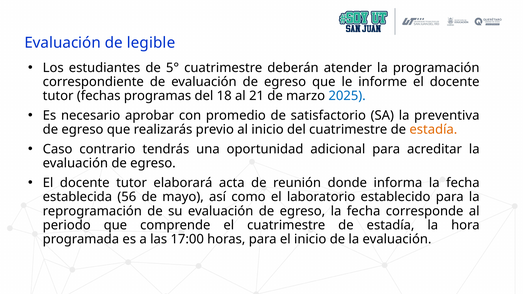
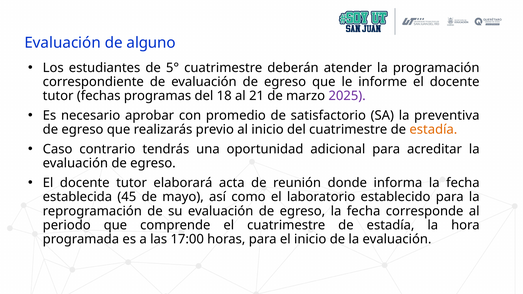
legible: legible -> alguno
2025 colour: blue -> purple
56: 56 -> 45
